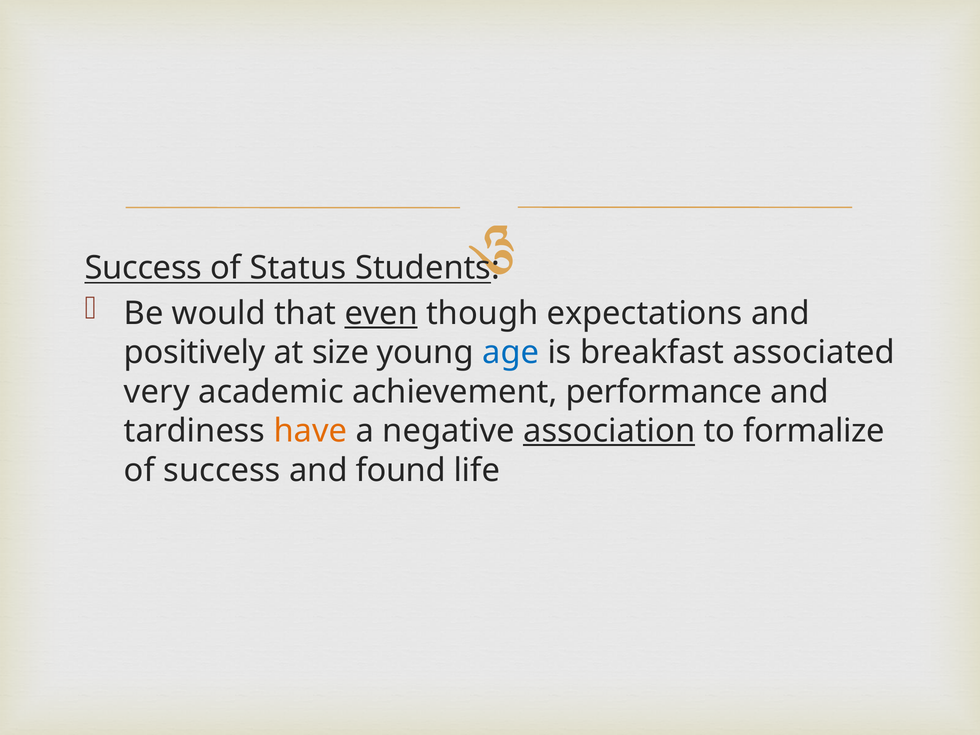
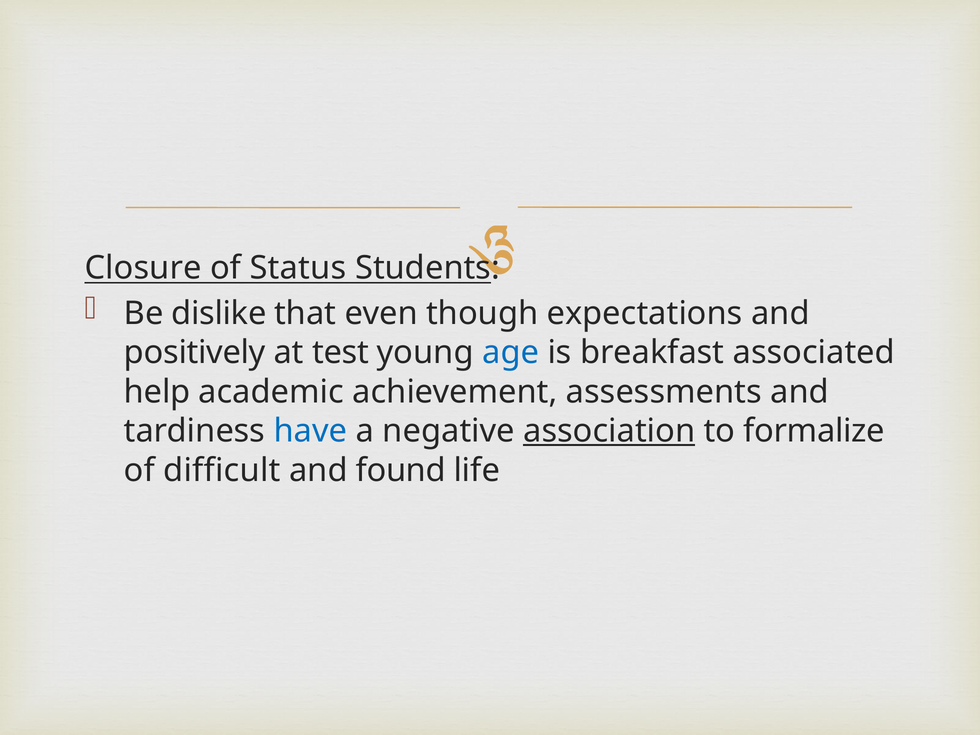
Success at (143, 268): Success -> Closure
would: would -> dislike
even underline: present -> none
size: size -> test
very: very -> help
performance: performance -> assessments
have colour: orange -> blue
of success: success -> difficult
